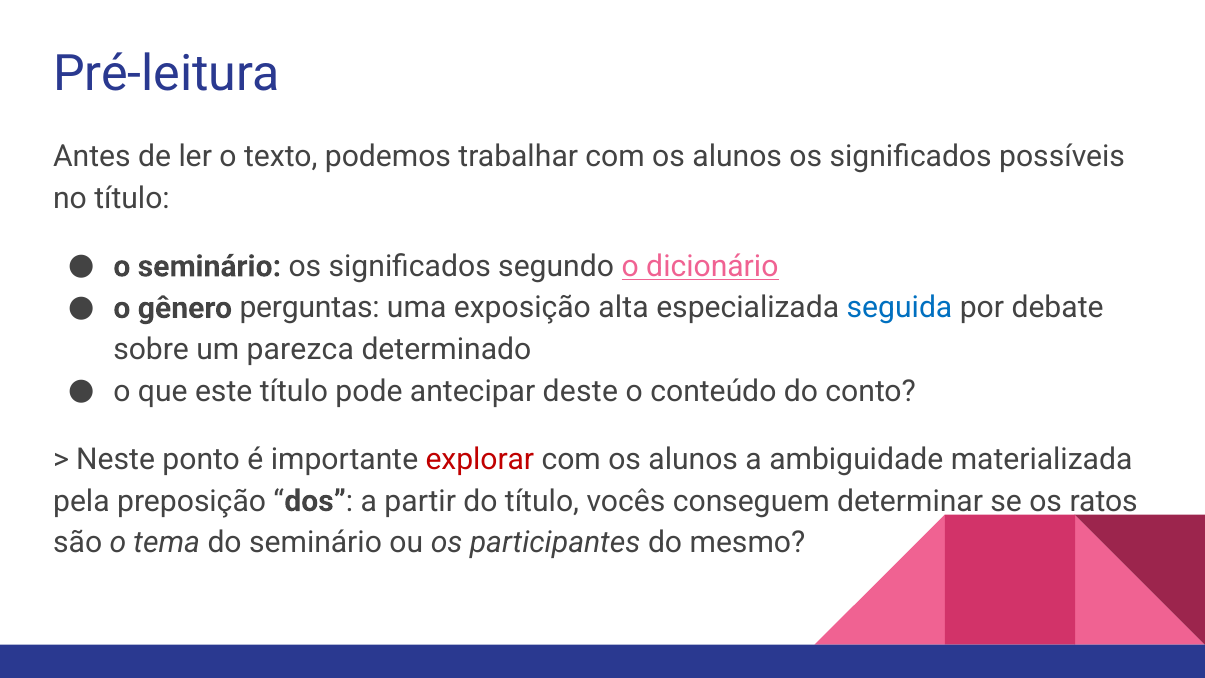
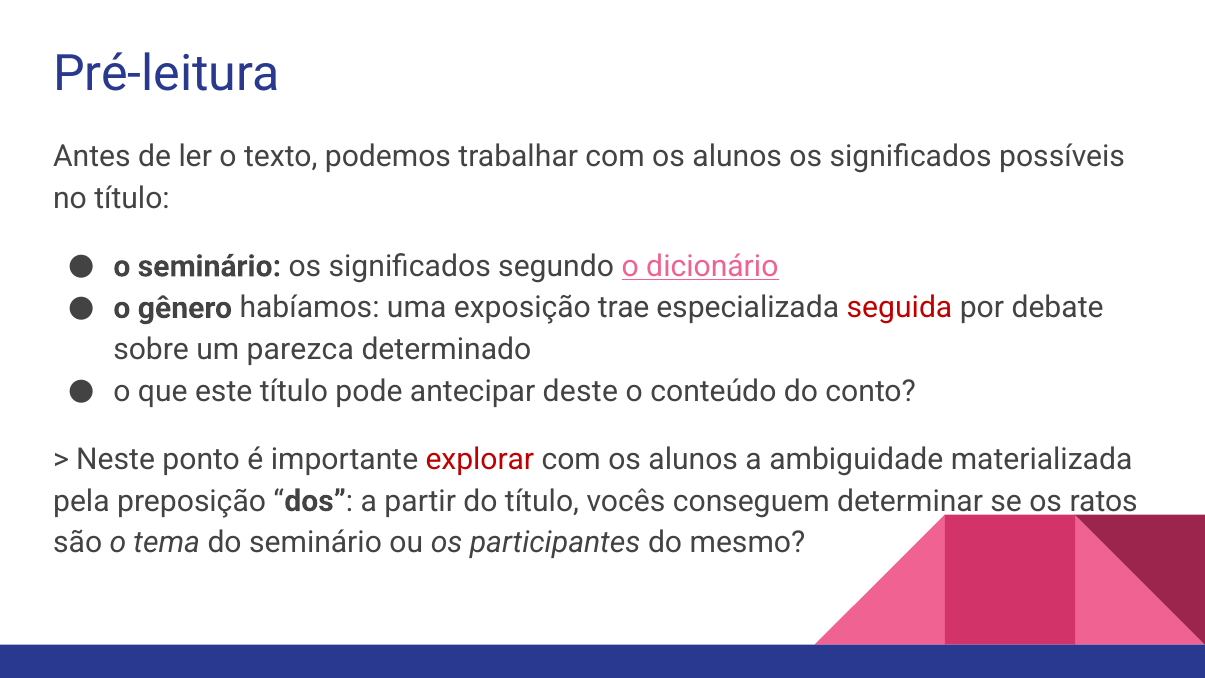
perguntas: perguntas -> habíamos
alta: alta -> trae
seguida colour: blue -> red
